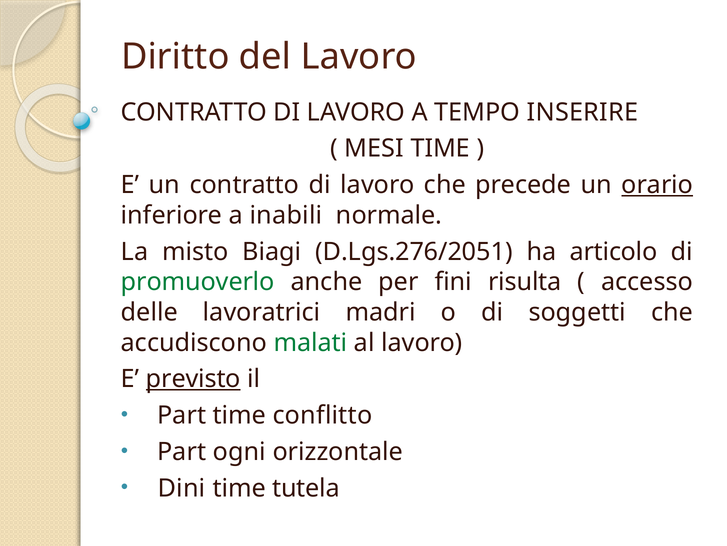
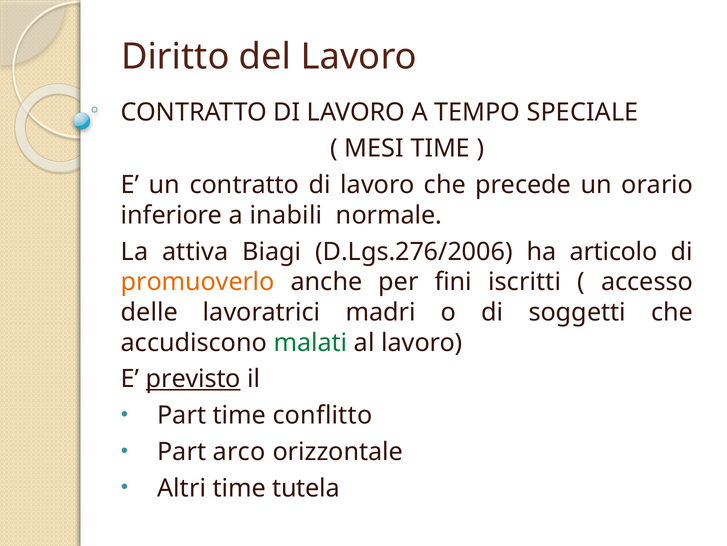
INSERIRE: INSERIRE -> SPECIALE
orario underline: present -> none
misto: misto -> attiva
D.Lgs.276/2051: D.Lgs.276/2051 -> D.Lgs.276/2006
promuoverlo colour: green -> orange
risulta: risulta -> iscritti
ogni: ogni -> arco
Dini: Dini -> Altri
